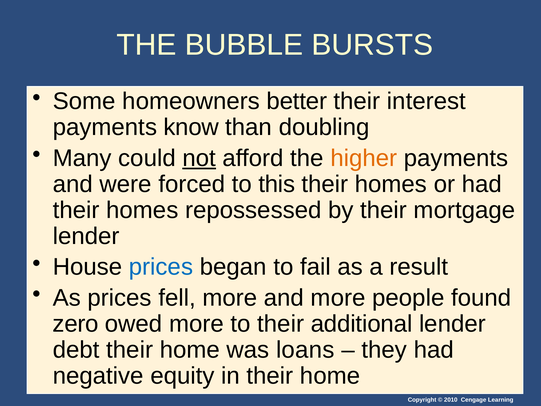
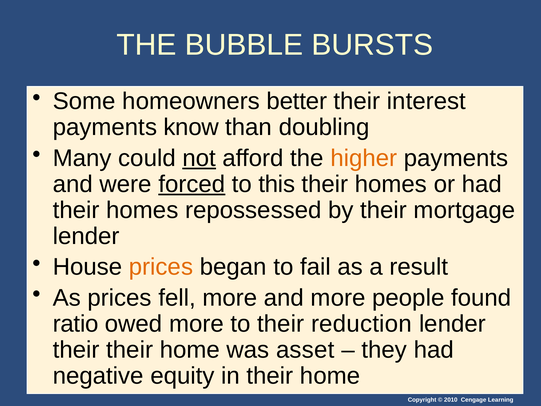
forced underline: none -> present
prices at (161, 267) colour: blue -> orange
zero: zero -> ratio
additional: additional -> reduction
debt at (76, 350): debt -> their
loans: loans -> asset
